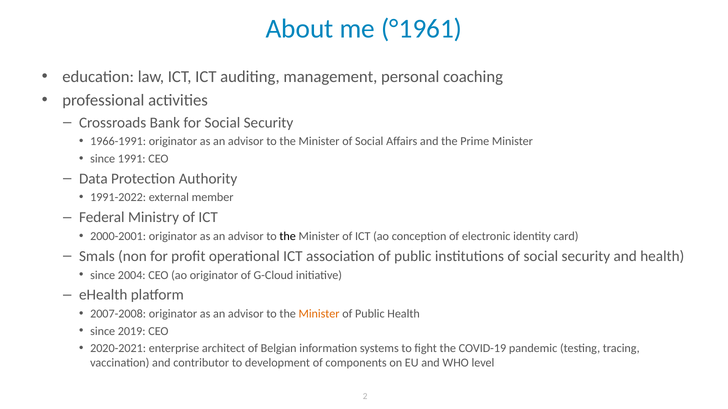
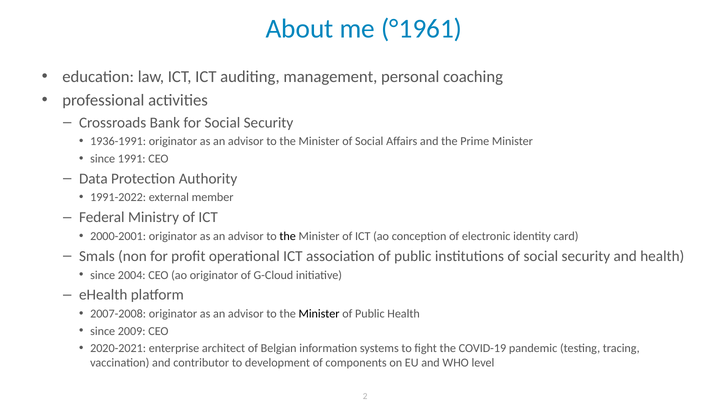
1966-1991: 1966-1991 -> 1936-1991
Minister at (319, 314) colour: orange -> black
2019: 2019 -> 2009
